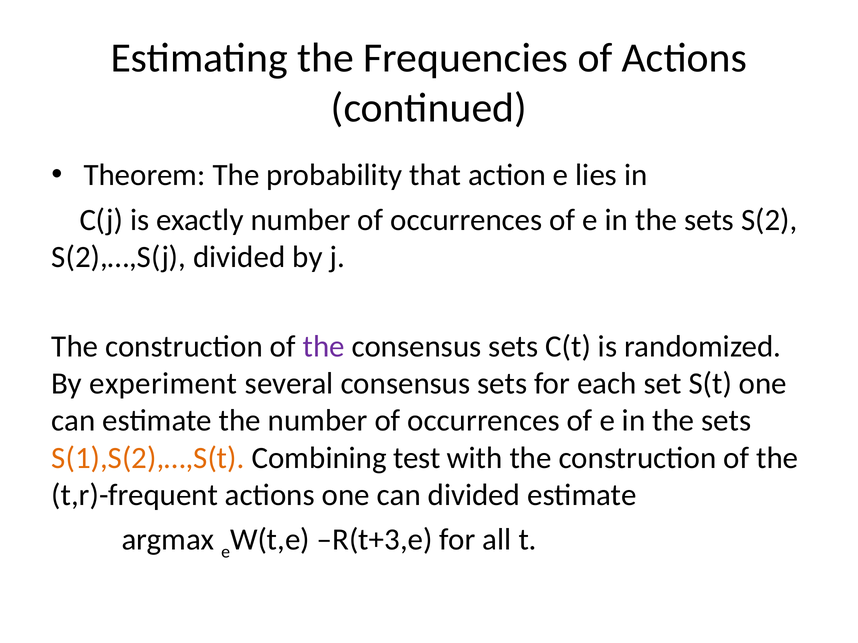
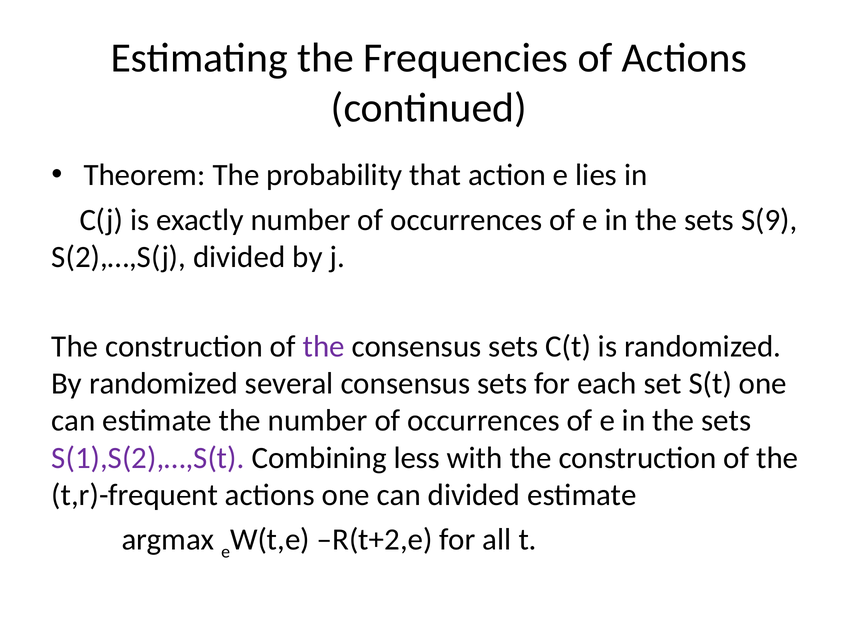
S(2: S(2 -> S(9
By experiment: experiment -> randomized
S(1),S(2),…,S(t colour: orange -> purple
test: test -> less
R(t+3,e: R(t+3,e -> R(t+2,e
